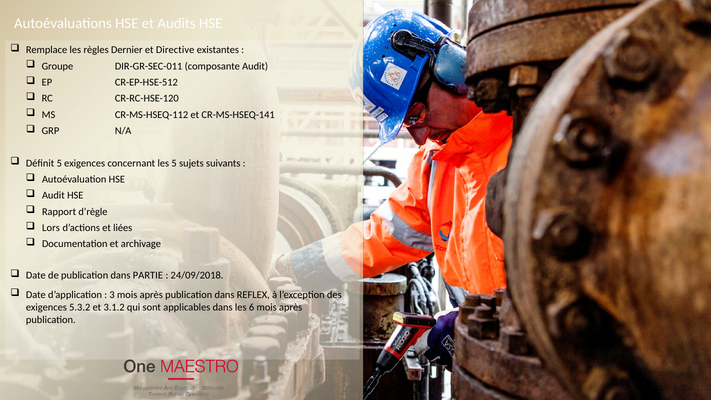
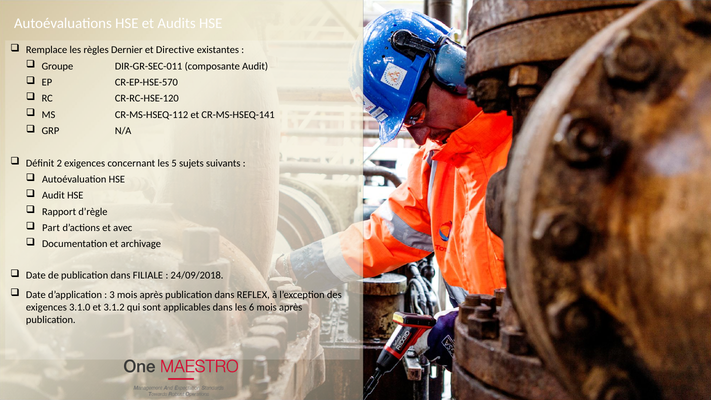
CR-EP-HSE-512: CR-EP-HSE-512 -> CR-EP-HSE-570
Définit 5: 5 -> 2
Lors: Lors -> Part
liées: liées -> avec
PARTIE: PARTIE -> FILIALE
5.3.2: 5.3.2 -> 3.1.0
